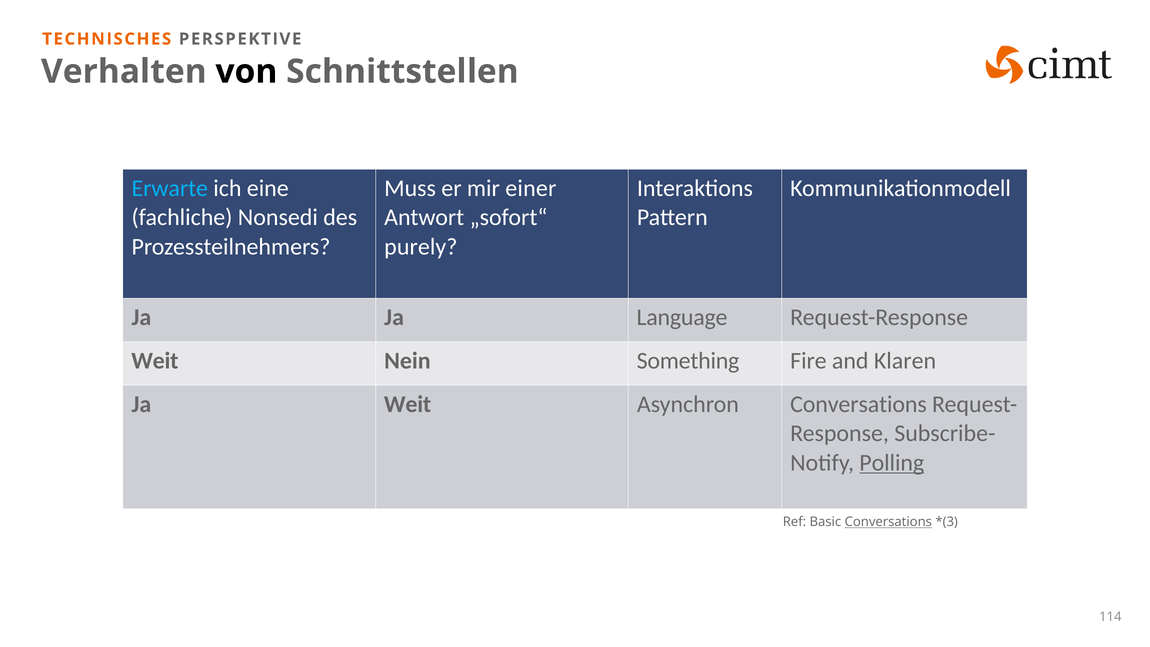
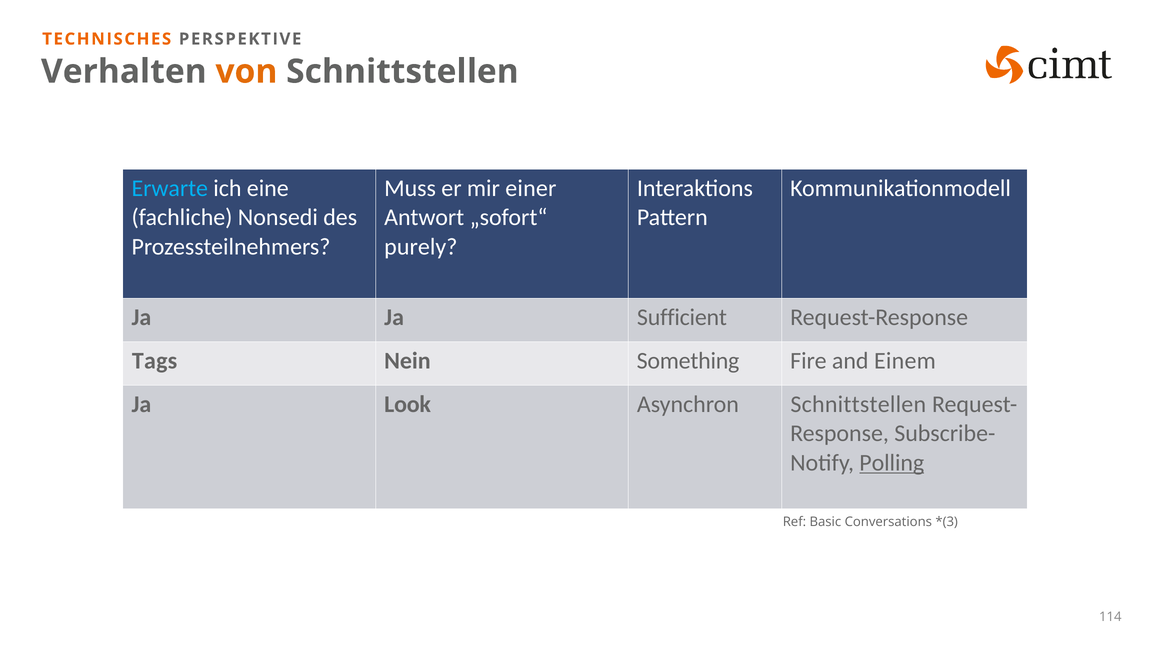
von colour: black -> orange
Language: Language -> Sufficient
Weit at (155, 361): Weit -> Tags
Klaren: Klaren -> Einem
Ja Weit: Weit -> Look
Asynchron Conversations: Conversations -> Schnittstellen
Conversations at (888, 522) underline: present -> none
